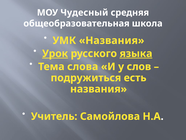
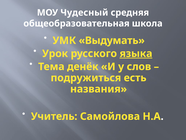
УМК Названия: Названия -> Выдумать
Урок underline: present -> none
слова: слова -> денёк
